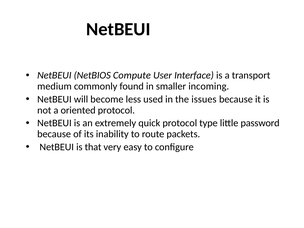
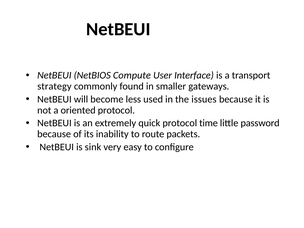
medium: medium -> strategy
incoming: incoming -> gateways
type: type -> time
that: that -> sink
